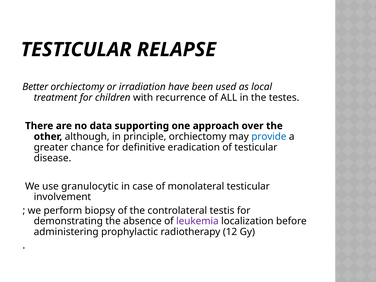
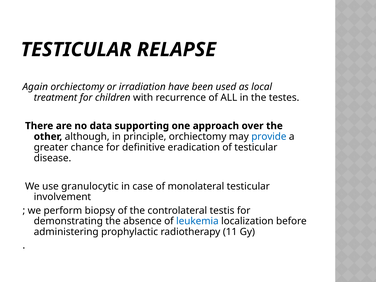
Better: Better -> Again
leukemia colour: purple -> blue
12: 12 -> 11
